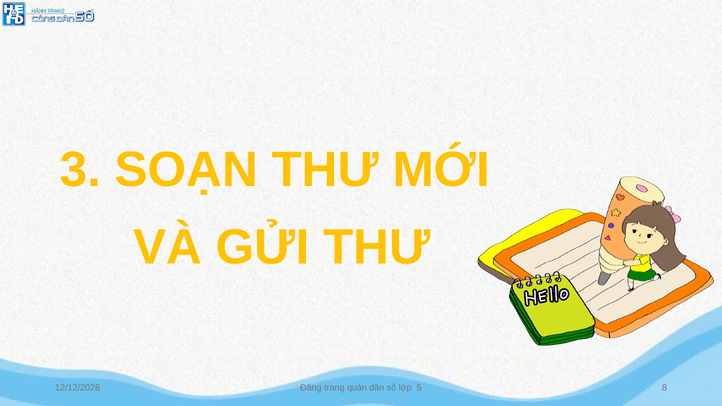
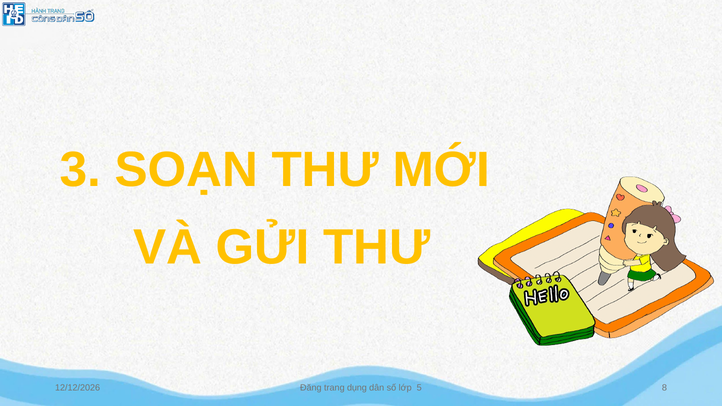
quản: quản -> dụng
